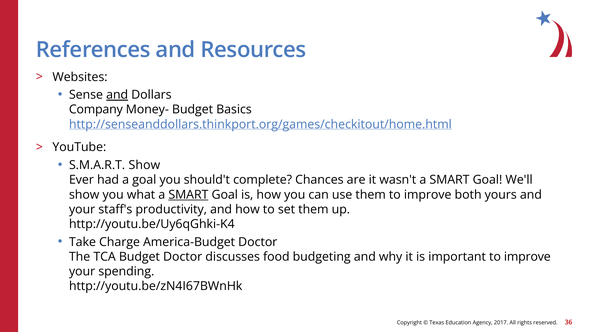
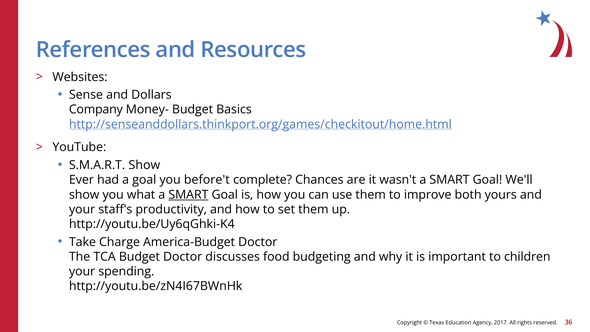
and at (117, 95) underline: present -> none
should't: should't -> before't
important to improve: improve -> children
